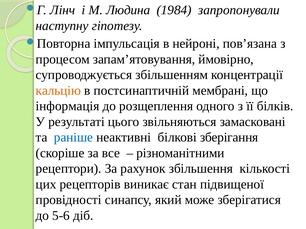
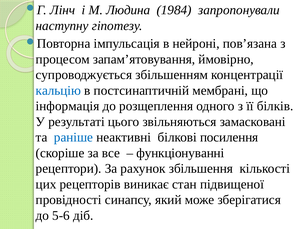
кальцію colour: orange -> blue
зберігання: зберігання -> посилення
різноманітними: різноманітними -> функціонуванні
